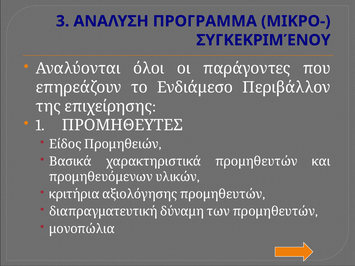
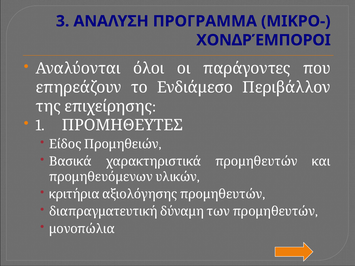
ΣΥΓΚΕΚΡΙΜΈΝΟΥ: ΣΥΓΚΕΚΡΙΜΈΝΟΥ -> ΧΟΝΔΡΈΜΠΟΡΟΙ
